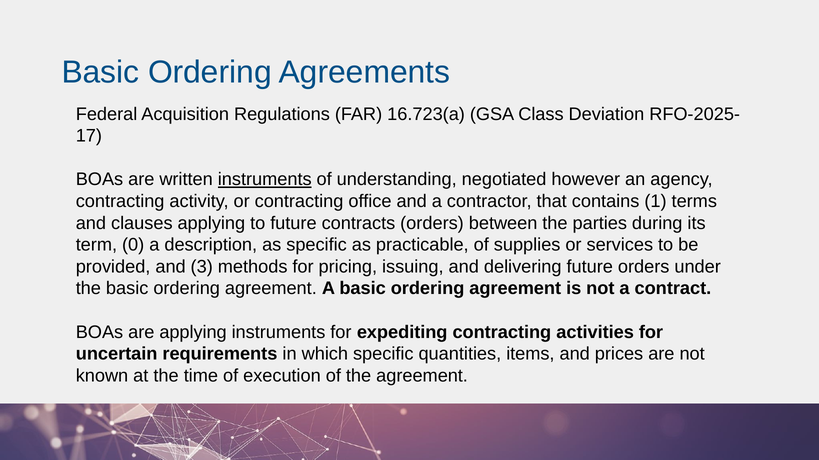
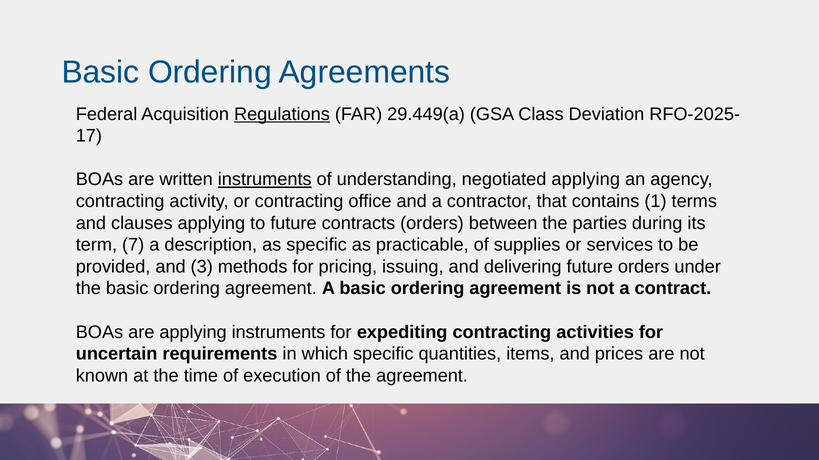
Regulations underline: none -> present
16.723(a: 16.723(a -> 29.449(a
negotiated however: however -> applying
0: 0 -> 7
